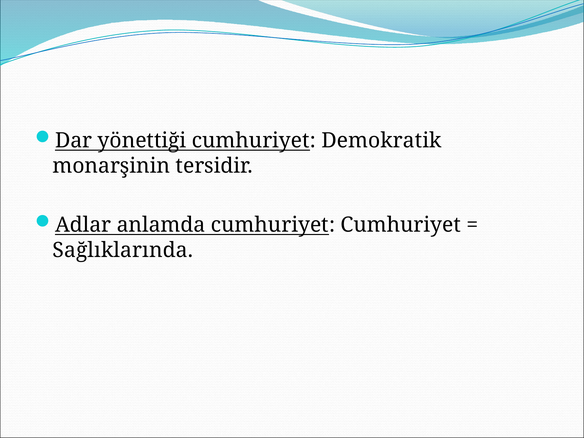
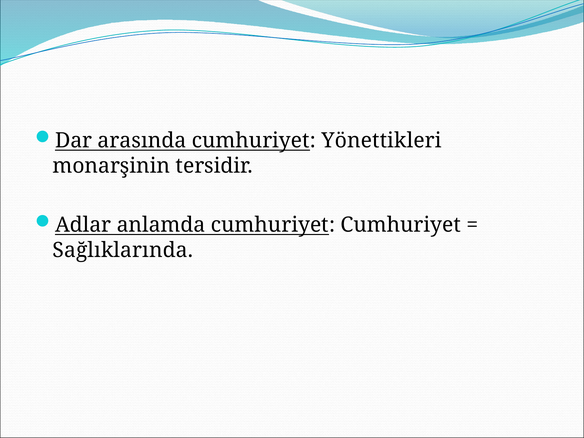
yönettiği: yönettiği -> arasında
Demokratik: Demokratik -> Yönettikleri
